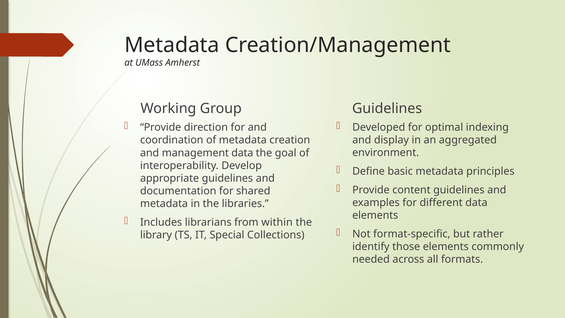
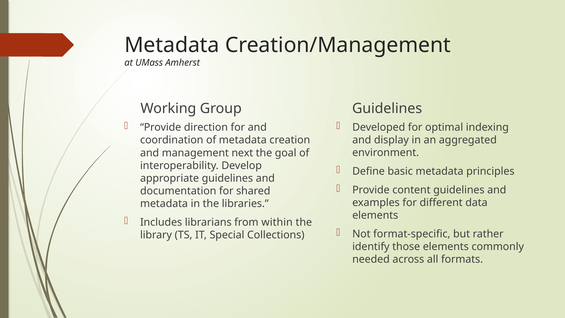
management data: data -> next
